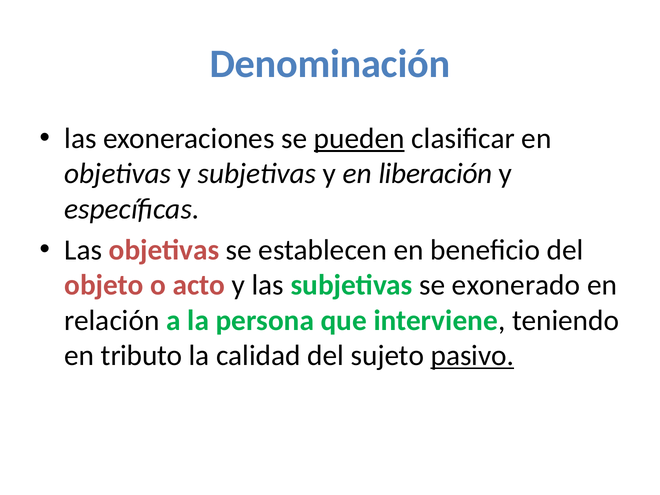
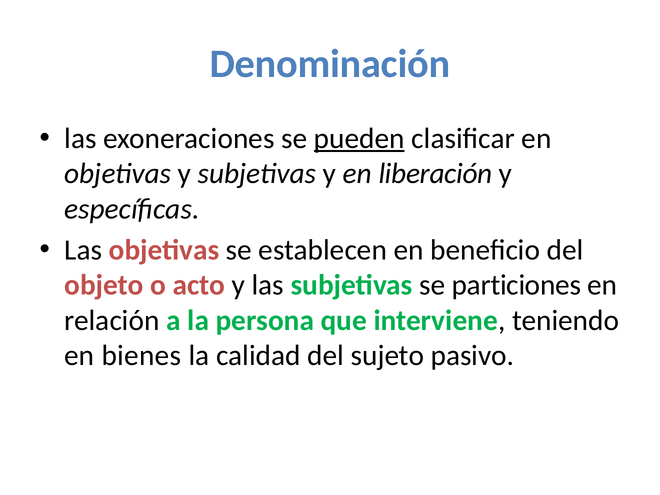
exonerado: exonerado -> particiones
tributo: tributo -> bienes
pasivo underline: present -> none
